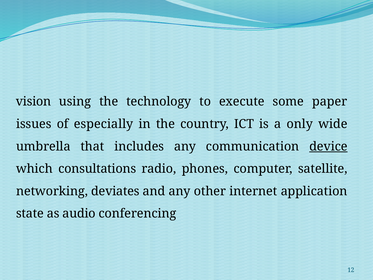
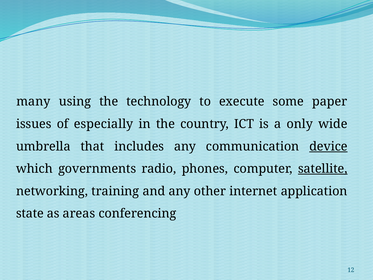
vision: vision -> many
consultations: consultations -> governments
satellite underline: none -> present
deviates: deviates -> training
audio: audio -> areas
